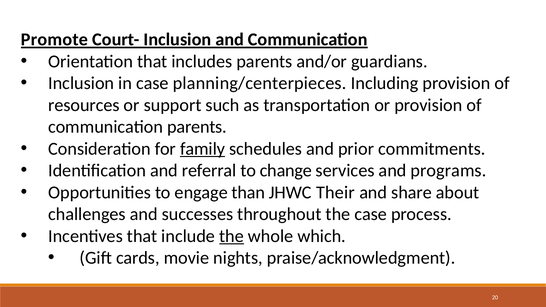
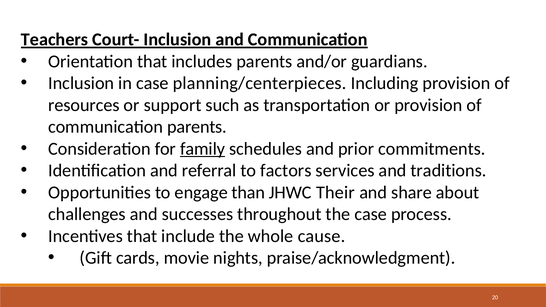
Promote: Promote -> Teachers
change: change -> factors
programs: programs -> traditions
the at (232, 236) underline: present -> none
which: which -> cause
